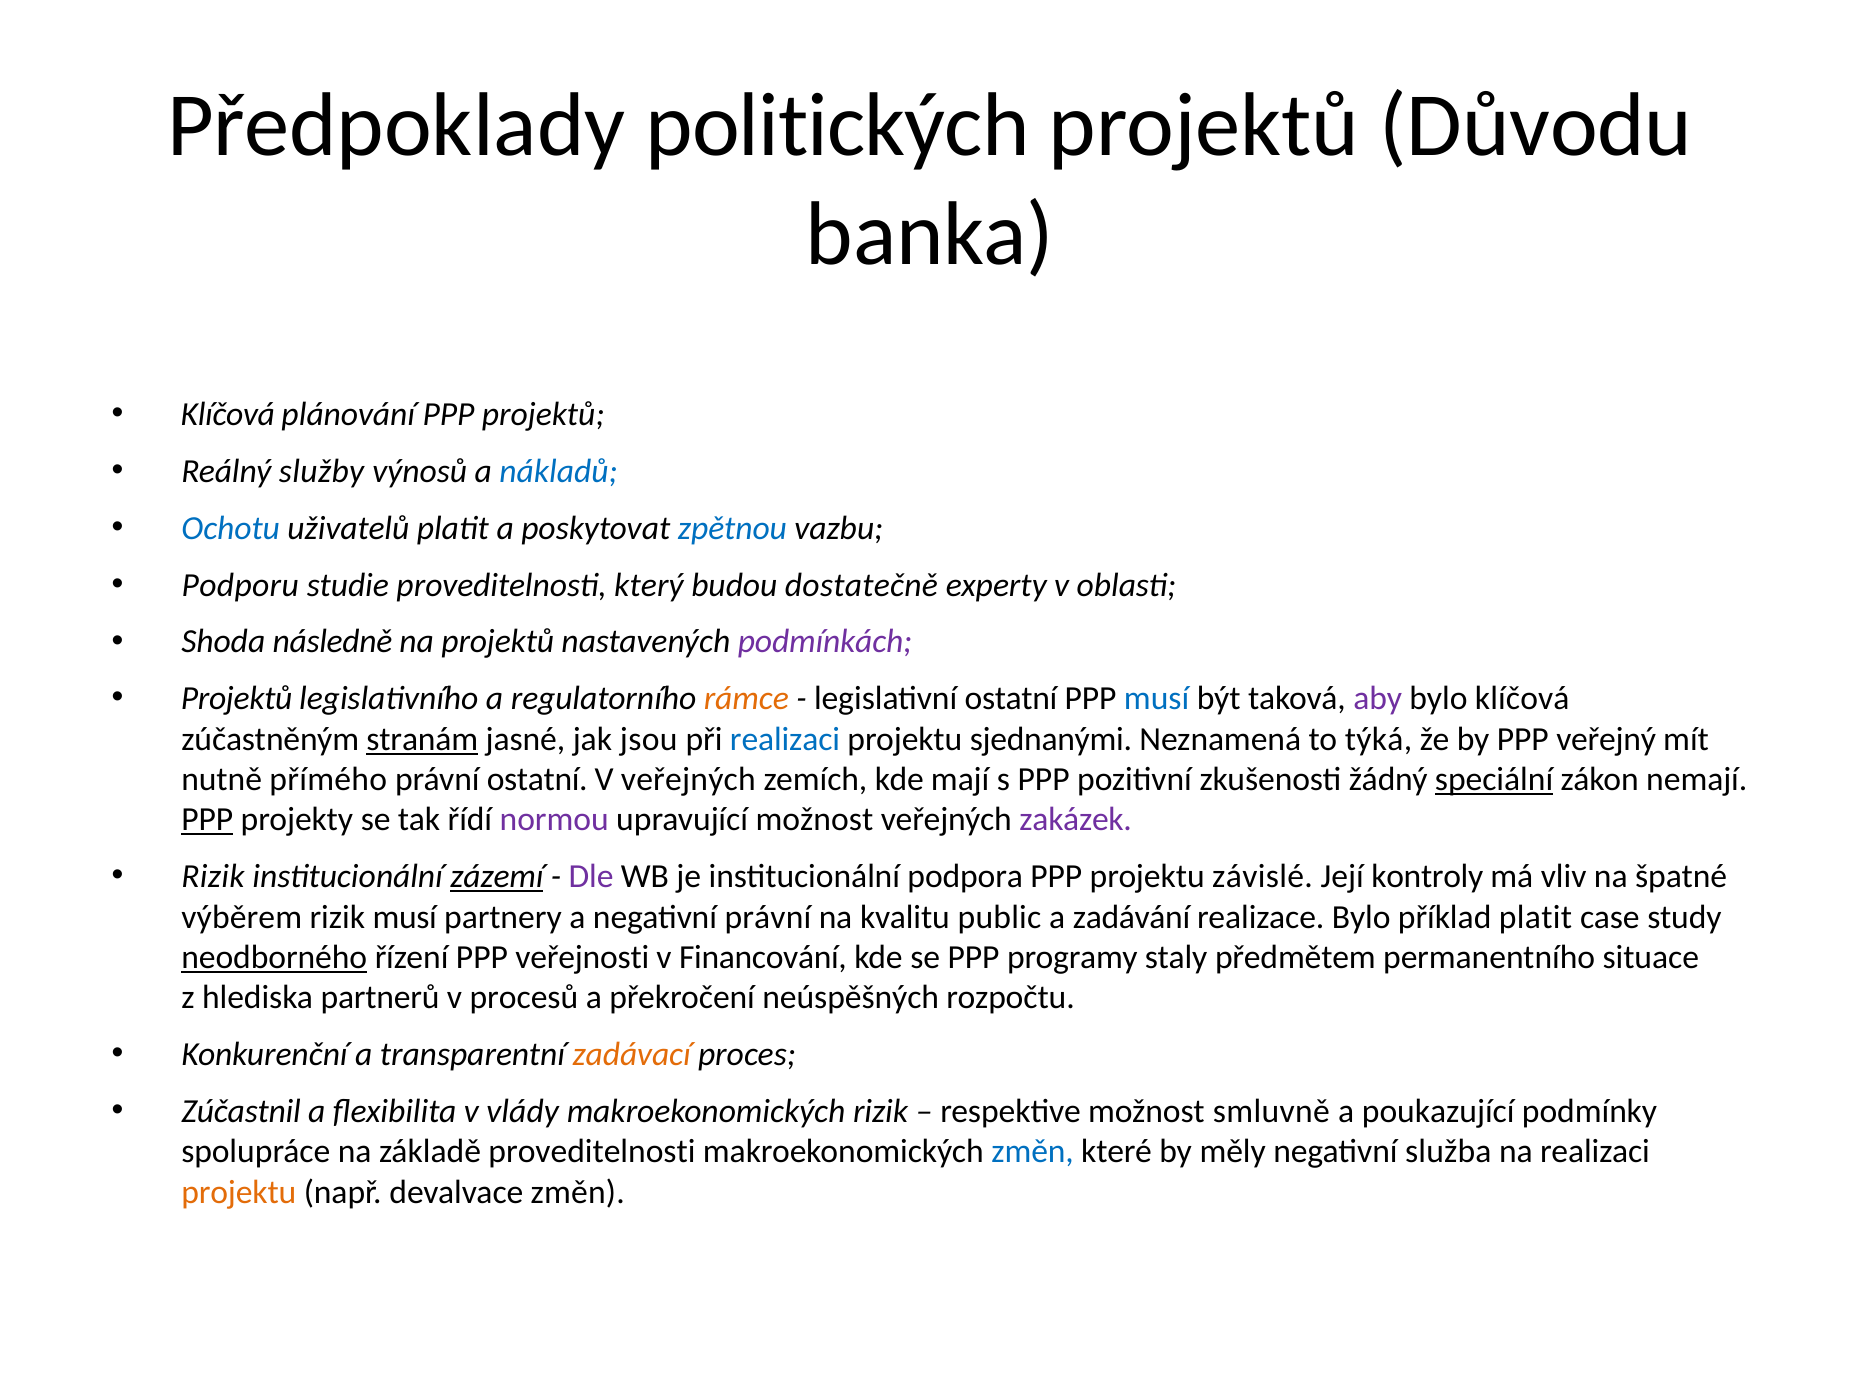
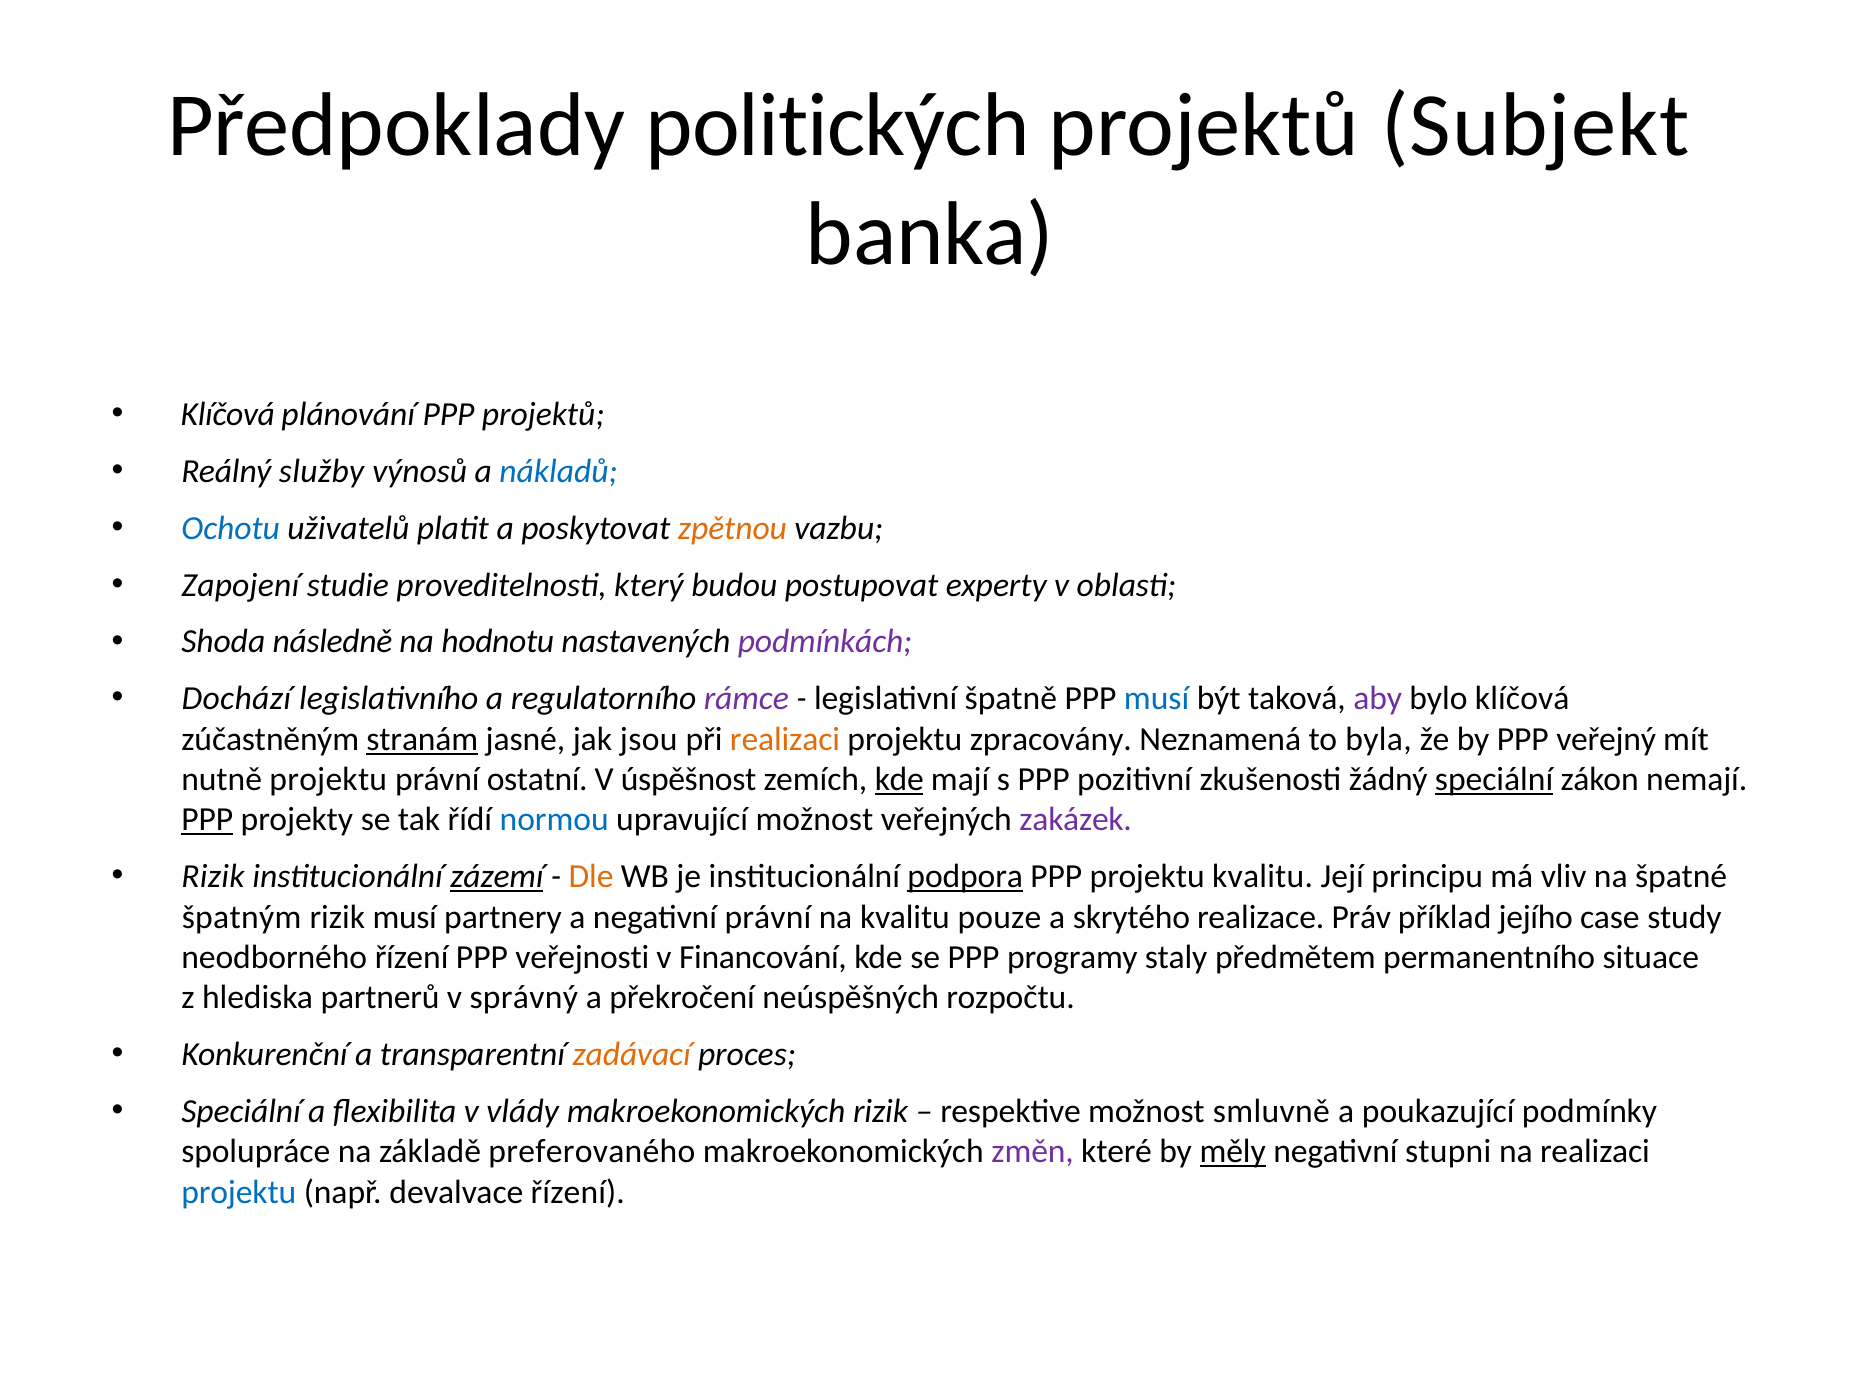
Důvodu: Důvodu -> Subjekt
zpětnou colour: blue -> orange
Podporu: Podporu -> Zapojení
dostatečně: dostatečně -> postupovat
na projektů: projektů -> hodnotu
Projektů at (237, 699): Projektů -> Dochází
rámce colour: orange -> purple
legislativní ostatní: ostatní -> špatně
realizaci at (785, 739) colour: blue -> orange
sjednanými: sjednanými -> zpracovány
týká: týká -> byla
nutně přímého: přímého -> projektu
V veřejných: veřejných -> úspěšnost
kde at (899, 779) underline: none -> present
normou colour: purple -> blue
Dle colour: purple -> orange
podpora underline: none -> present
projektu závislé: závislé -> kvalitu
kontroly: kontroly -> principu
výběrem: výběrem -> špatným
public: public -> pouze
zadávání: zadávání -> skrytého
realizace Bylo: Bylo -> Práv
příklad platit: platit -> jejího
neodborného underline: present -> none
procesů: procesů -> správný
Zúčastnil at (241, 1111): Zúčastnil -> Speciální
základě proveditelnosti: proveditelnosti -> preferovaného
změn at (1033, 1152) colour: blue -> purple
měly underline: none -> present
služba: služba -> stupni
projektu at (239, 1192) colour: orange -> blue
devalvace změn: změn -> řízení
